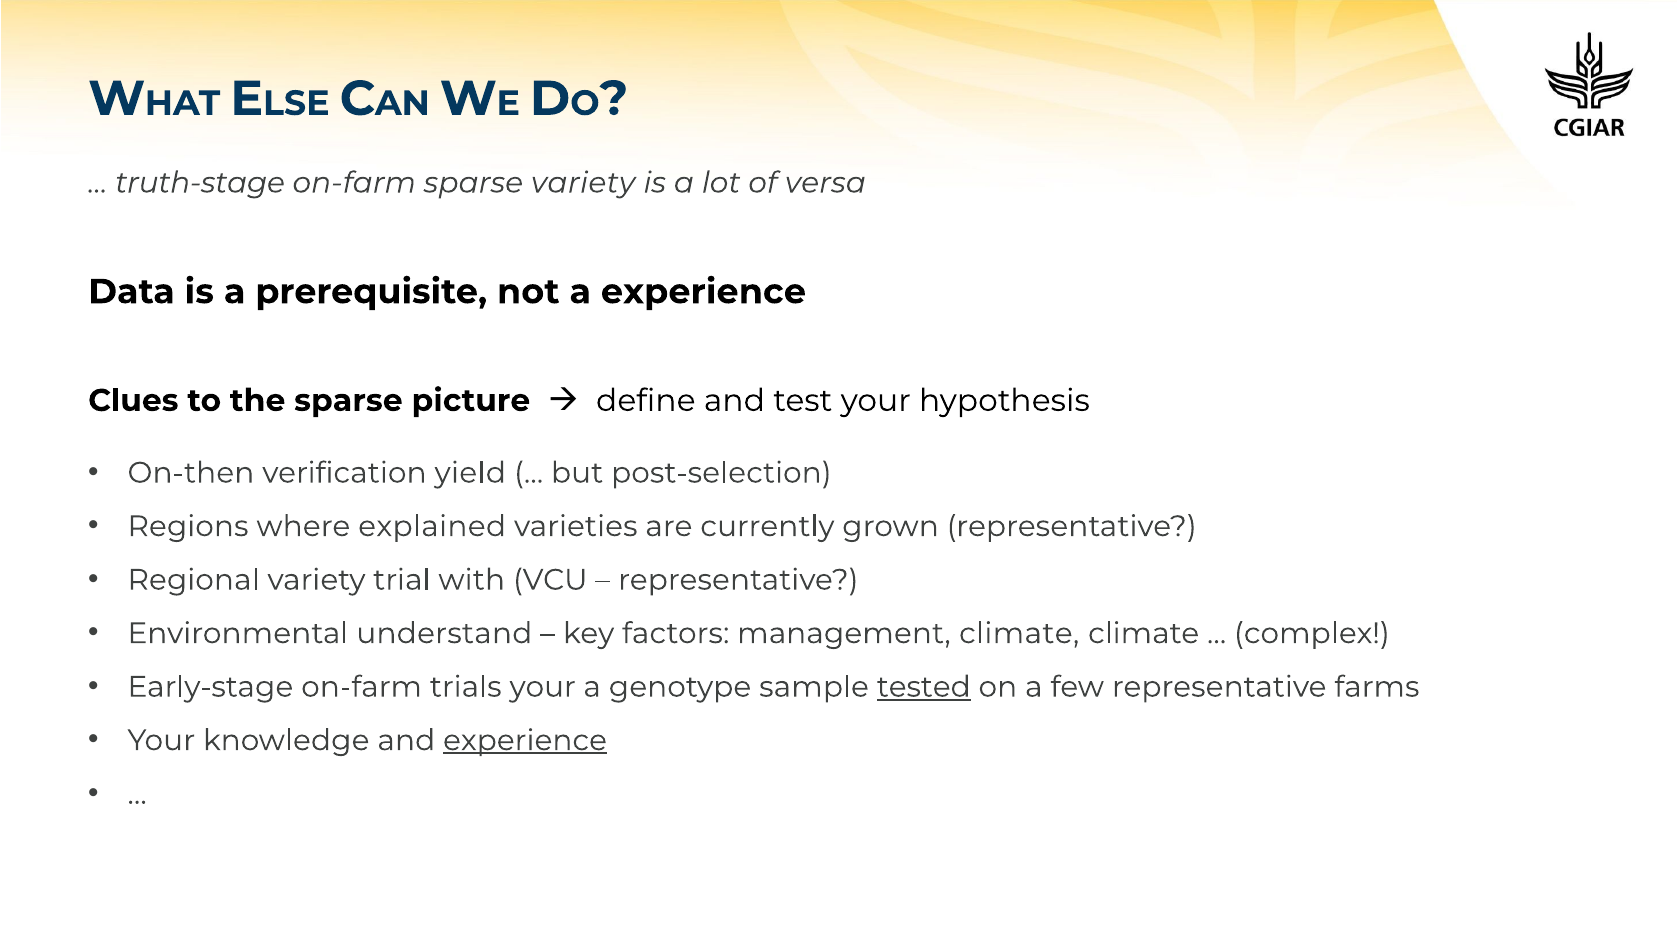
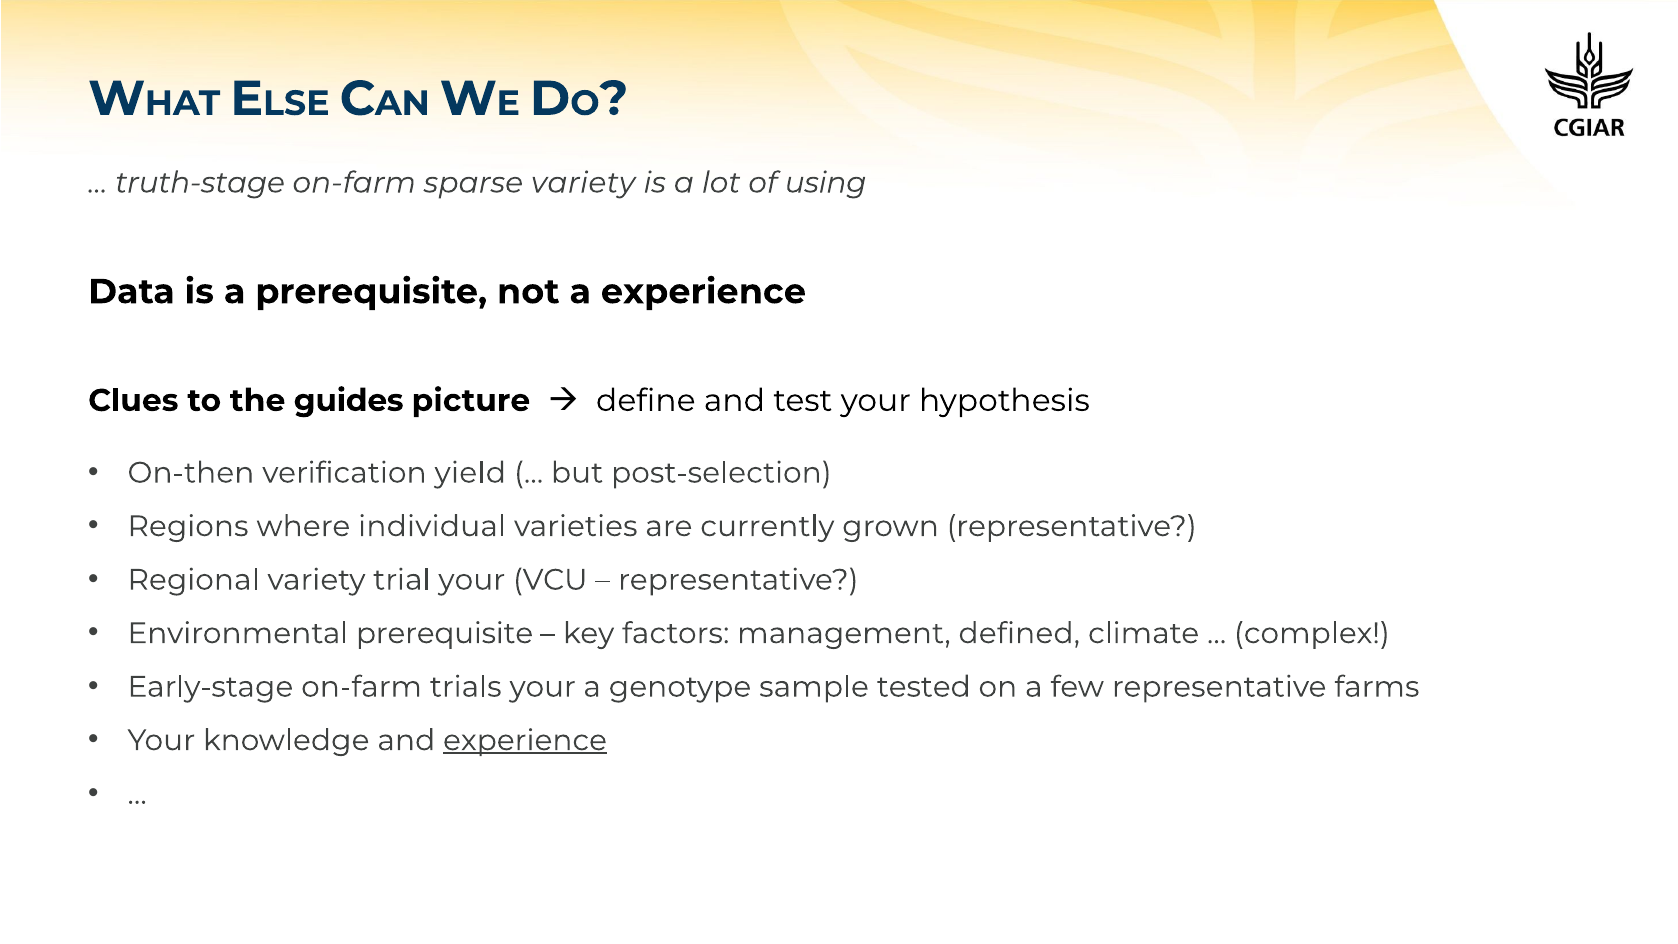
versa: versa -> using
the sparse: sparse -> guides
explained: explained -> individual
trial with: with -> your
Environmental understand: understand -> prerequisite
management climate: climate -> defined
tested underline: present -> none
